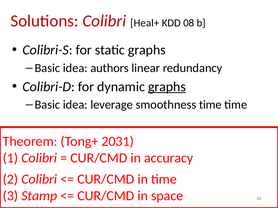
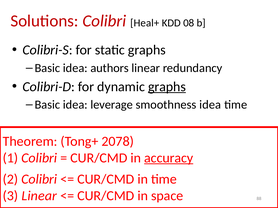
smoothness time: time -> idea
2031: 2031 -> 2078
accuracy underline: none -> present
3 Stamp: Stamp -> Linear
